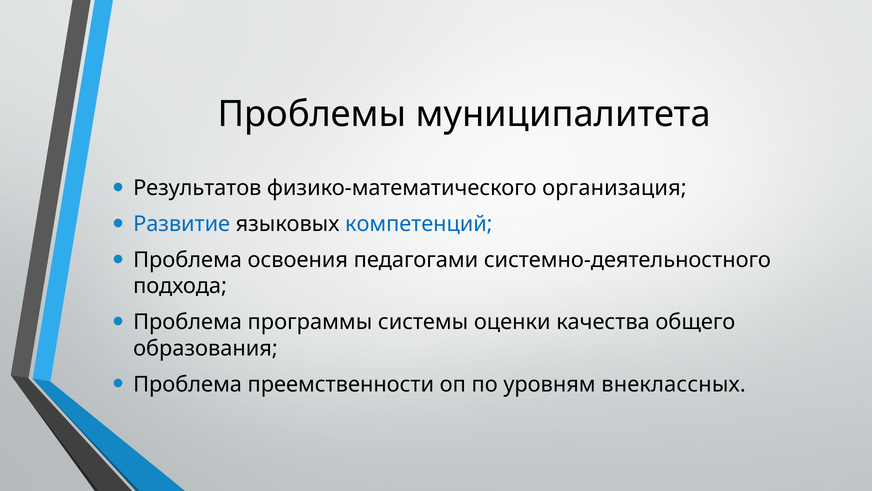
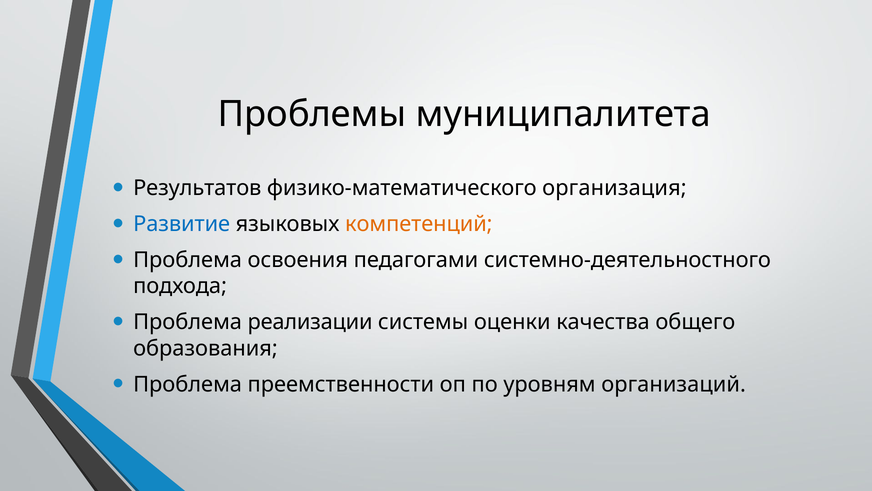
компетенций colour: blue -> orange
программы: программы -> реализации
внеклассных: внеклассных -> организаций
